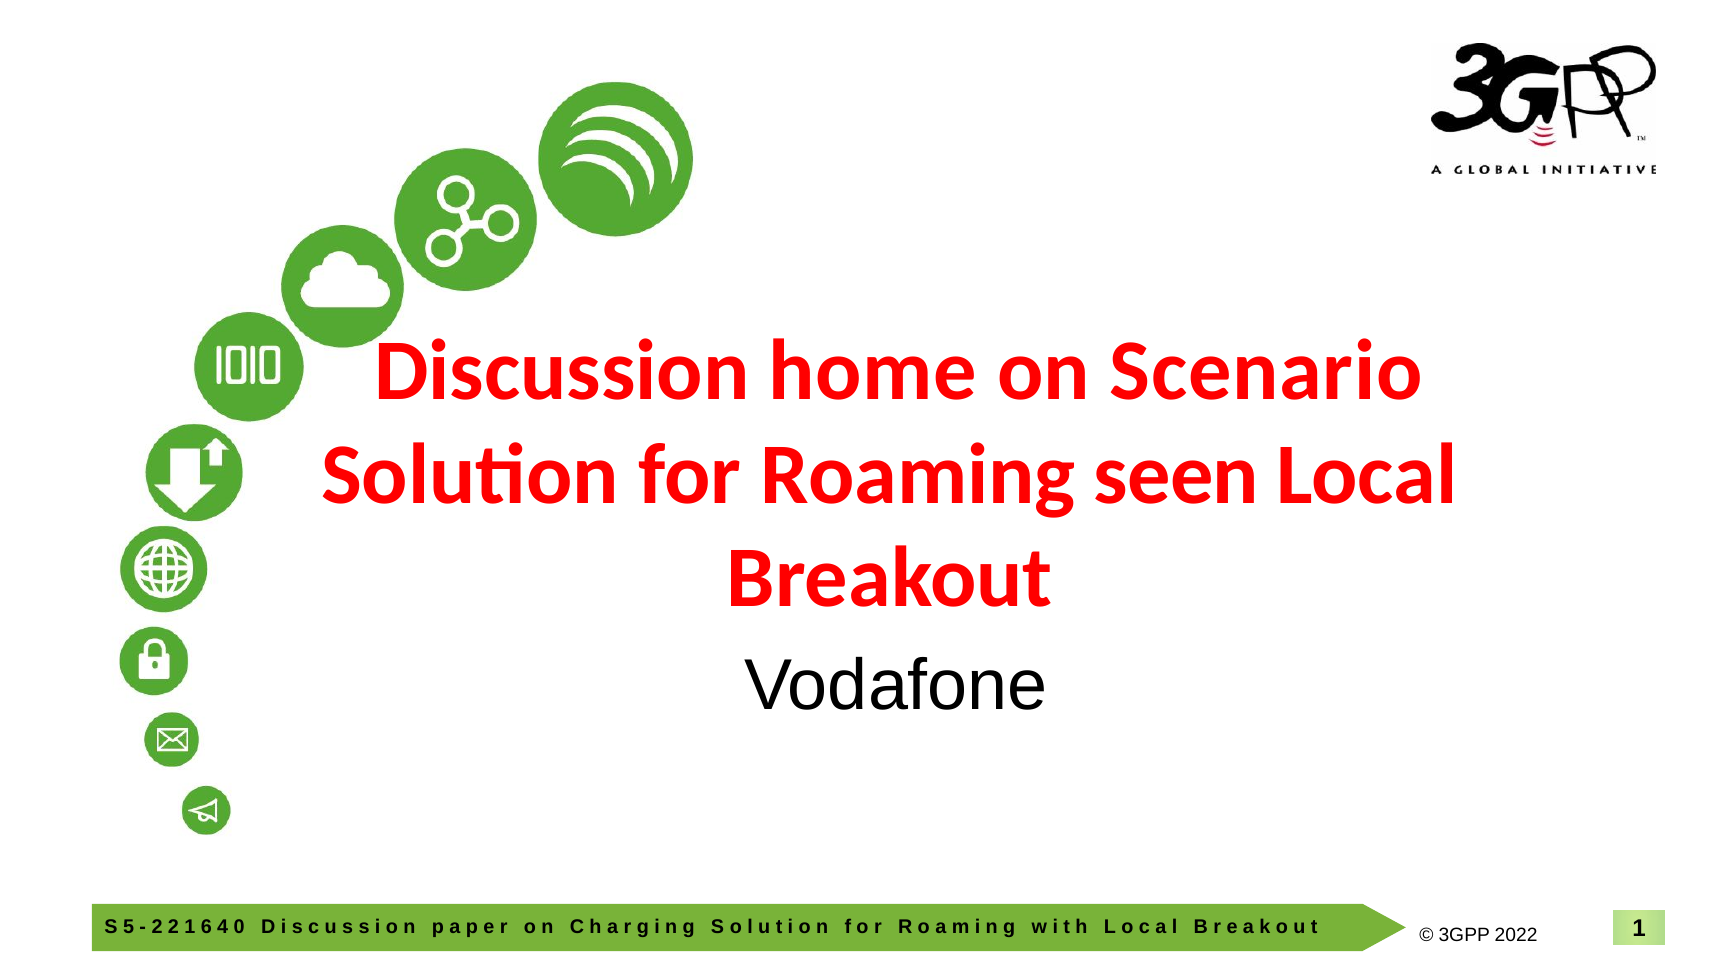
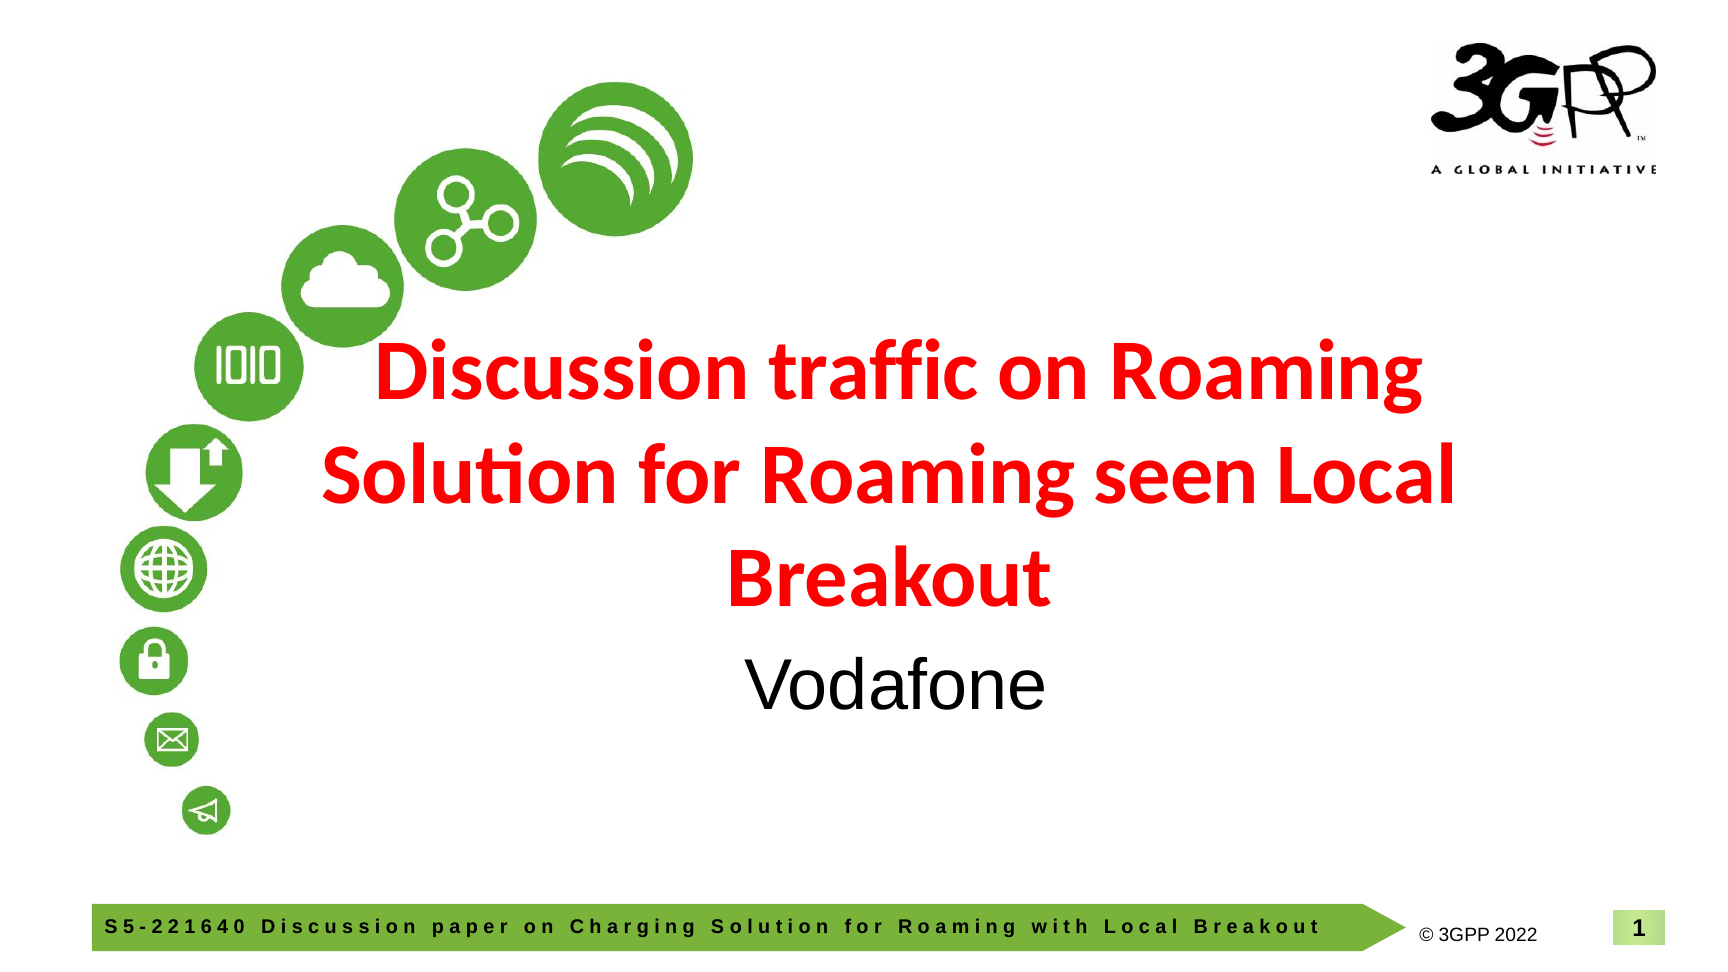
home: home -> traffic
on Scenario: Scenario -> Roaming
